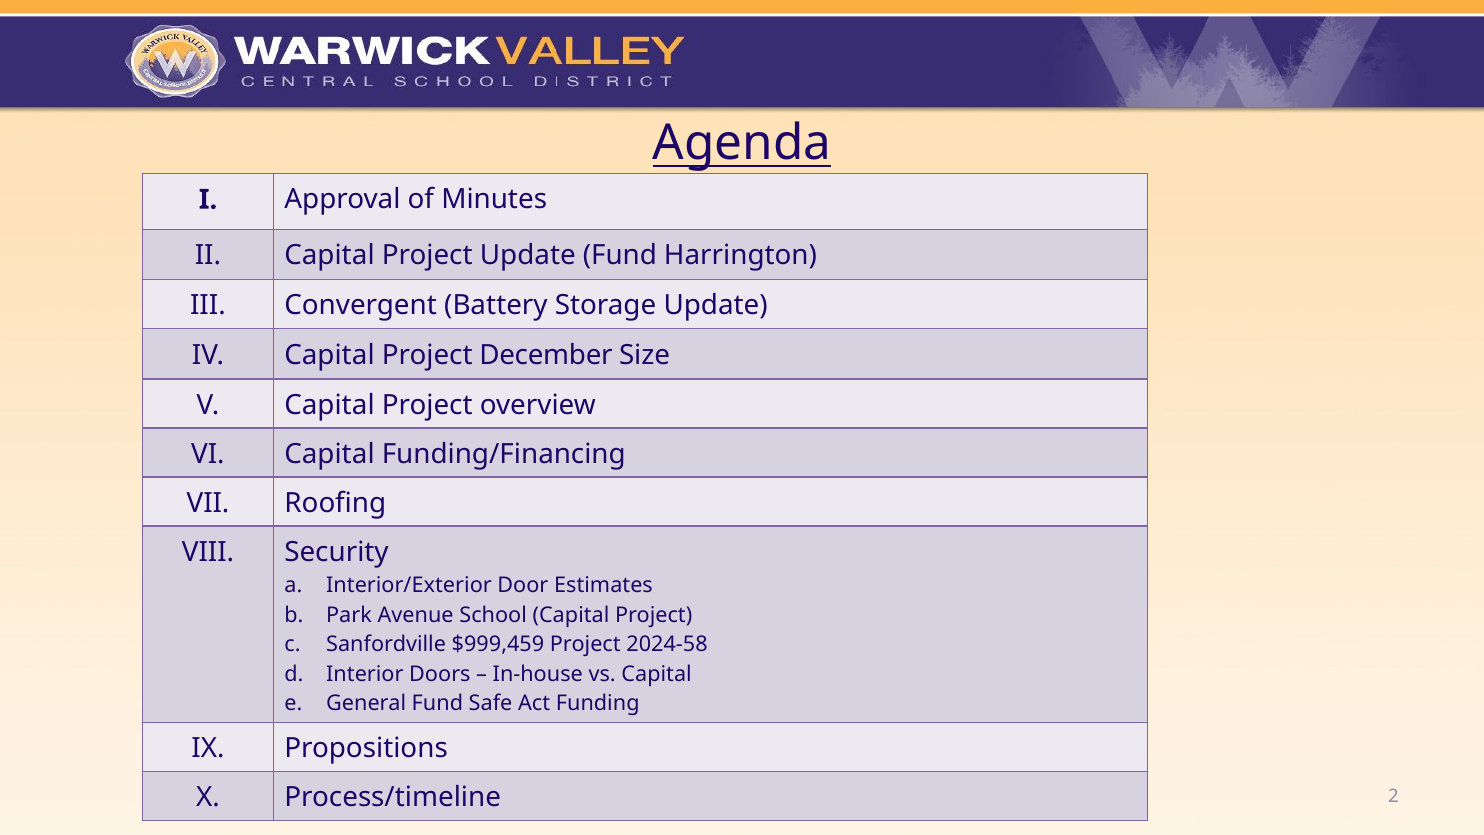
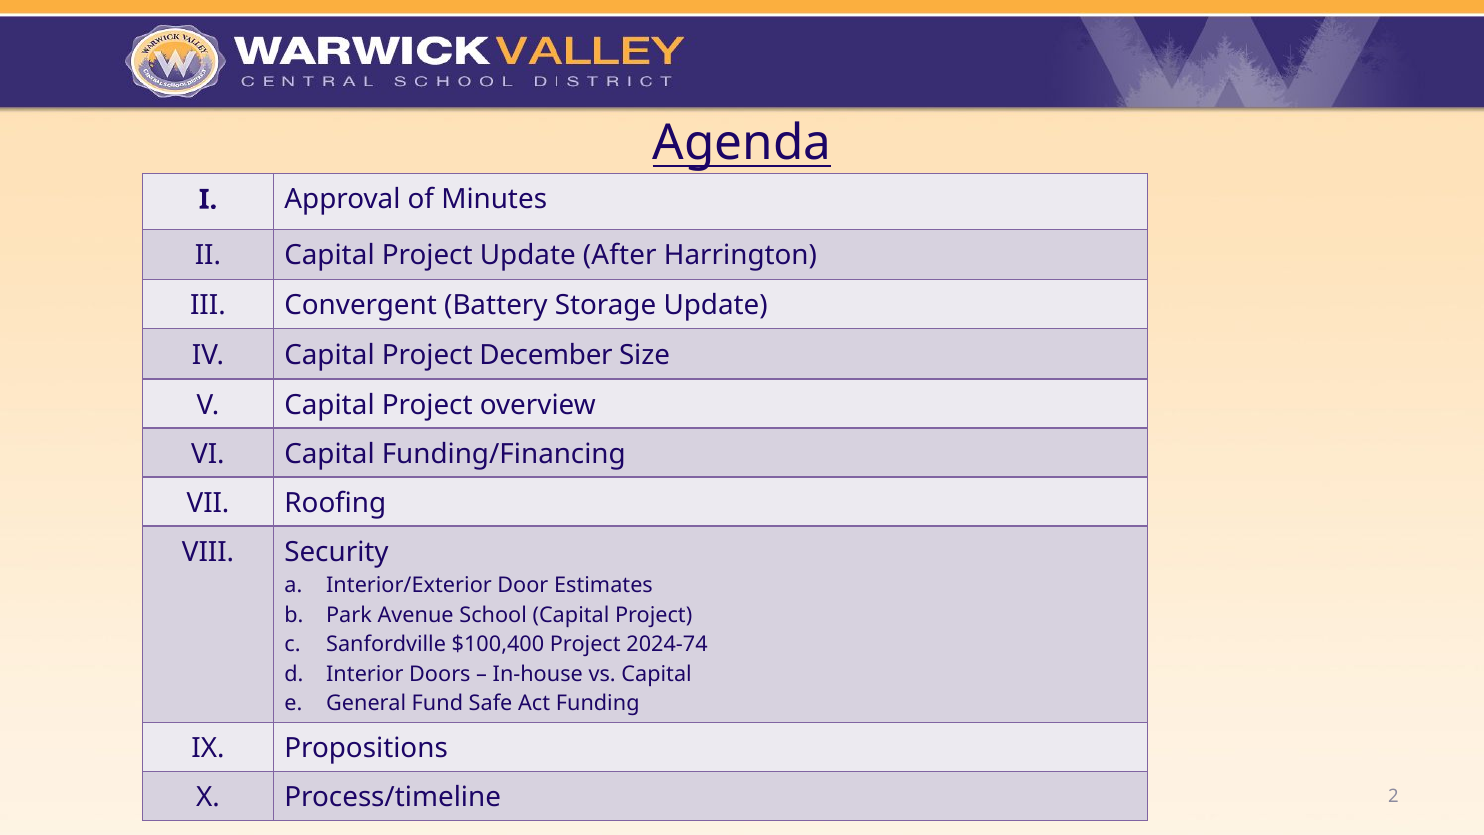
Update Fund: Fund -> After
$999,459: $999,459 -> $100,400
2024-58: 2024-58 -> 2024-74
